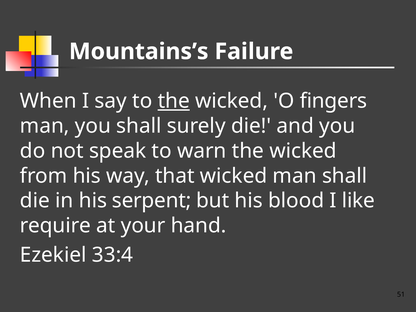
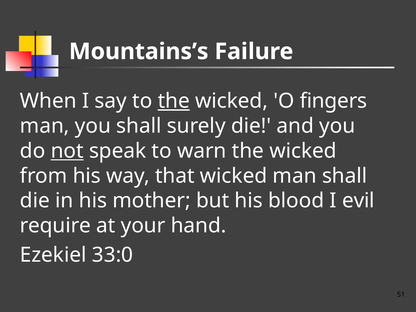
not underline: none -> present
serpent: serpent -> mother
like: like -> evil
33:4: 33:4 -> 33:0
